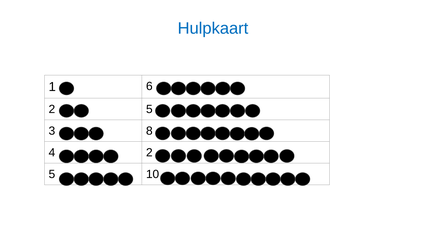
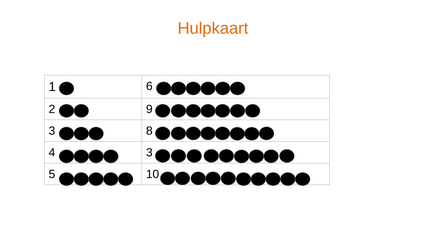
Hulpkaart colour: blue -> orange
5 at (149, 110): 5 -> 9
4 2: 2 -> 3
